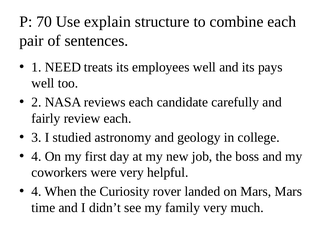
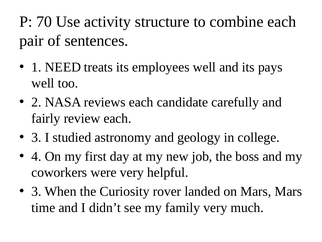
explain: explain -> activity
4 at (36, 191): 4 -> 3
